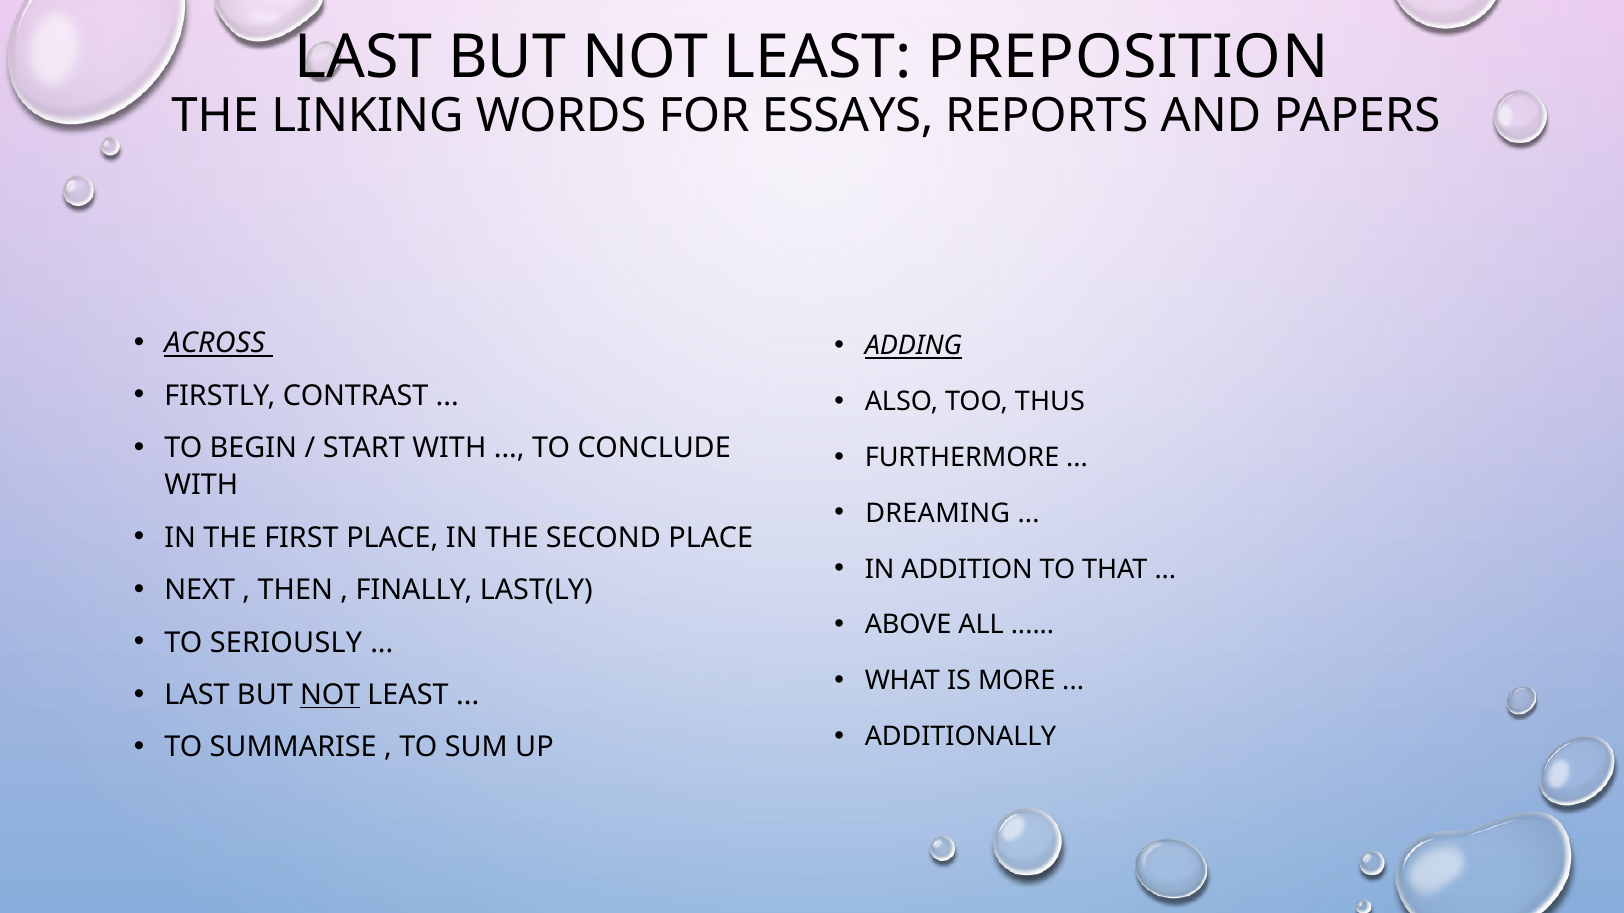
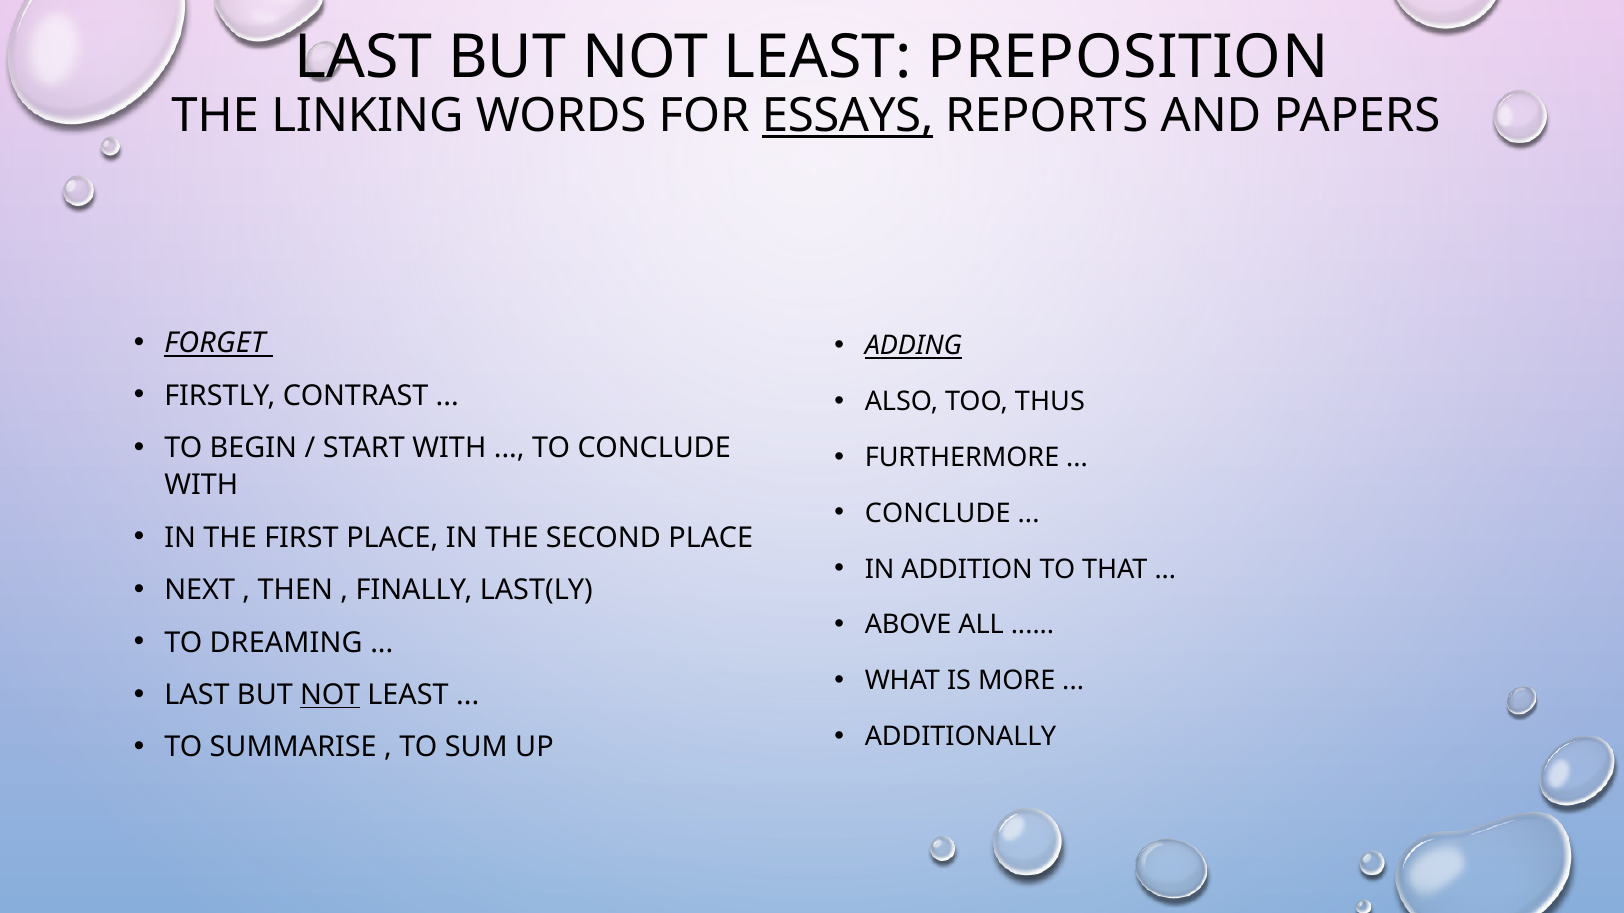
ESSAYS underline: none -> present
ACROSS: ACROSS -> FORGET
DREAMING at (938, 514): DREAMING -> CONCLUDE
SERIOUSLY: SERIOUSLY -> DREAMING
